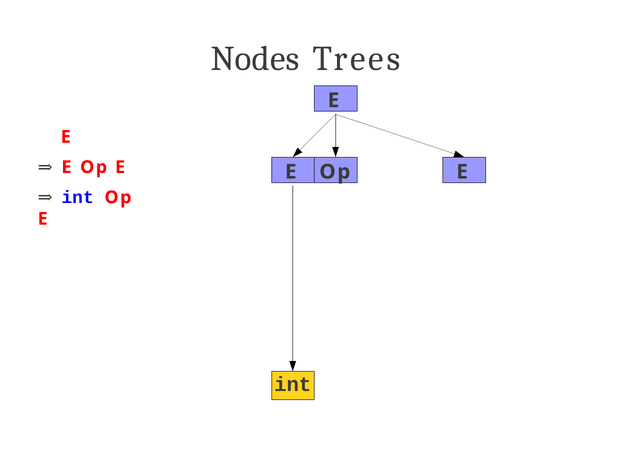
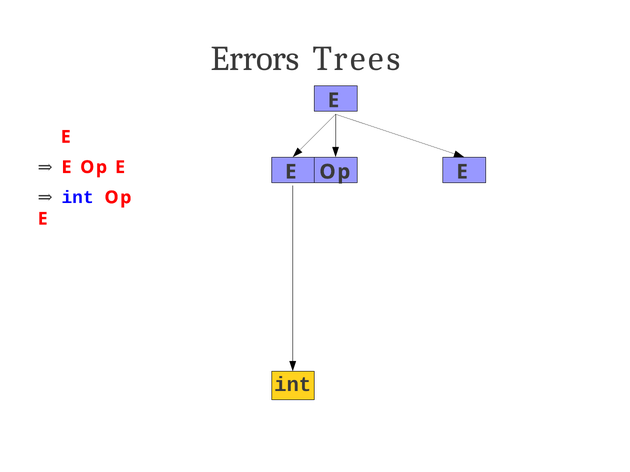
Nodes: Nodes -> Errors
